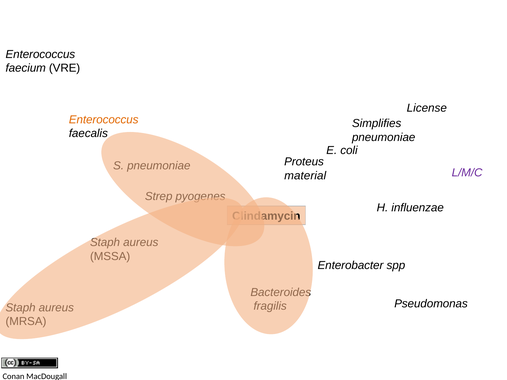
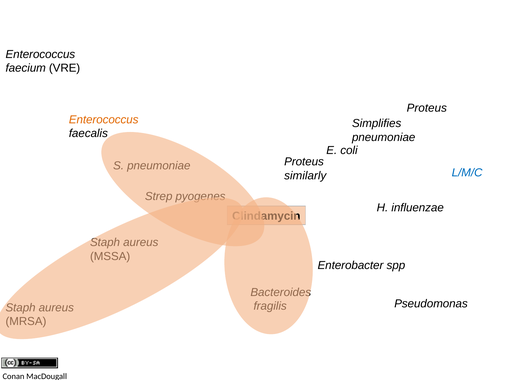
License at (427, 108): License -> Proteus
L/M/C colour: purple -> blue
material: material -> similarly
